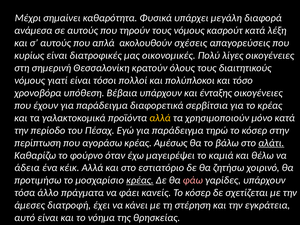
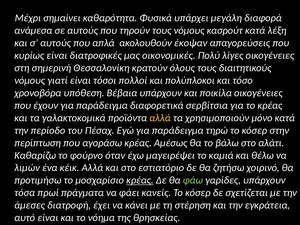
σχέσεις: σχέσεις -> έκοψαν
ένταξης: ένταξης -> ποικίλα
αλάτι underline: present -> none
άδεια: άδεια -> λιμών
φάω colour: pink -> light green
άλλο: άλλο -> πρωί
